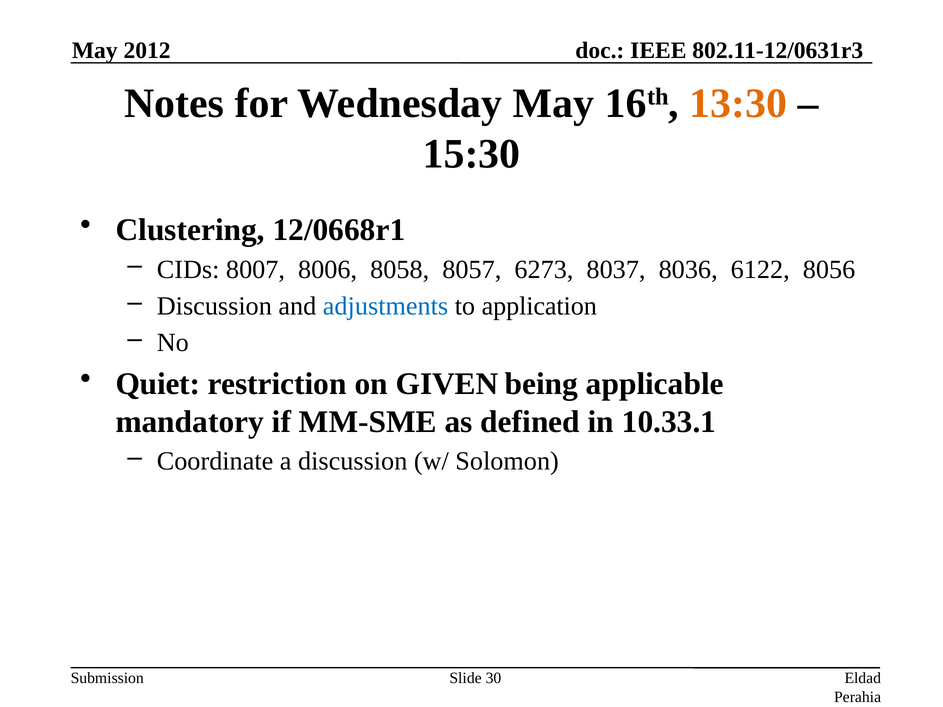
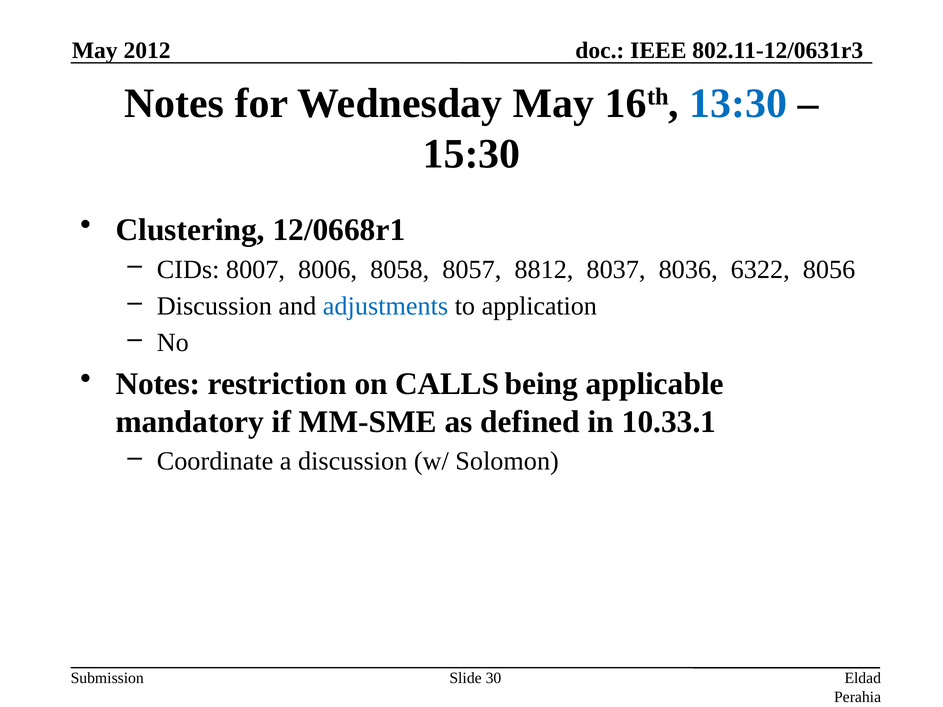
13:30 colour: orange -> blue
6273: 6273 -> 8812
6122: 6122 -> 6322
Quiet at (158, 384): Quiet -> Notes
GIVEN: GIVEN -> CALLS
